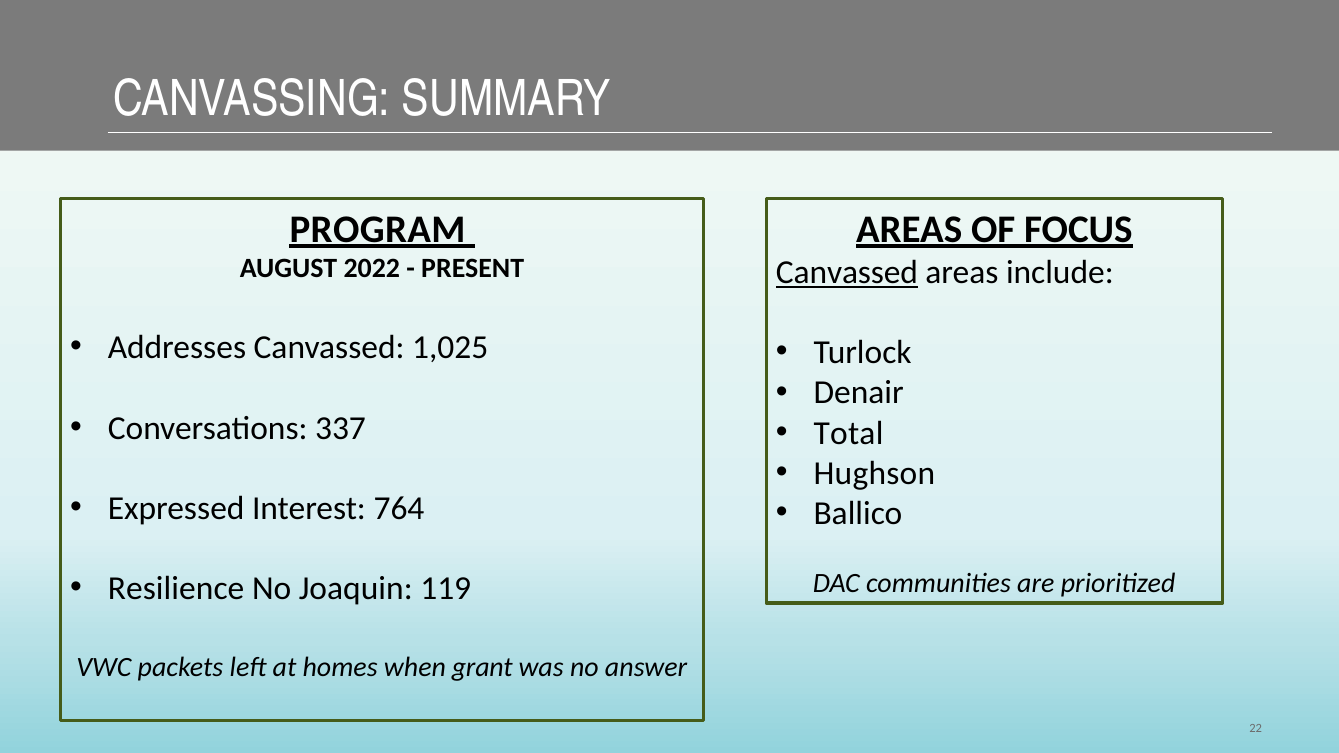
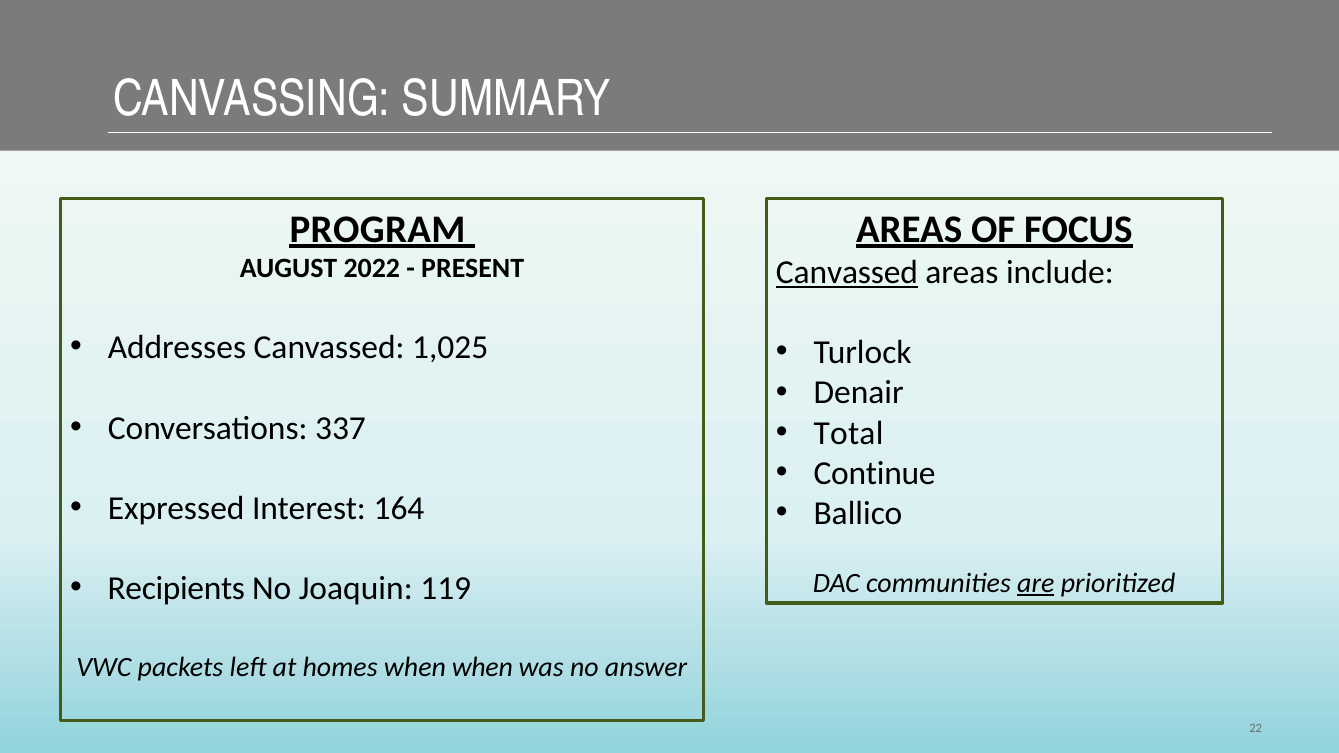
Hughson: Hughson -> Continue
764: 764 -> 164
Resilience: Resilience -> Recipients
are underline: none -> present
when grant: grant -> when
